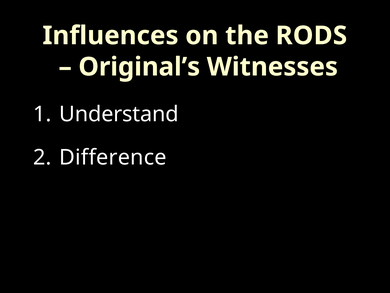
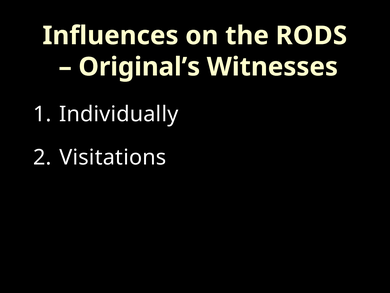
Understand: Understand -> Individually
Difference: Difference -> Visitations
